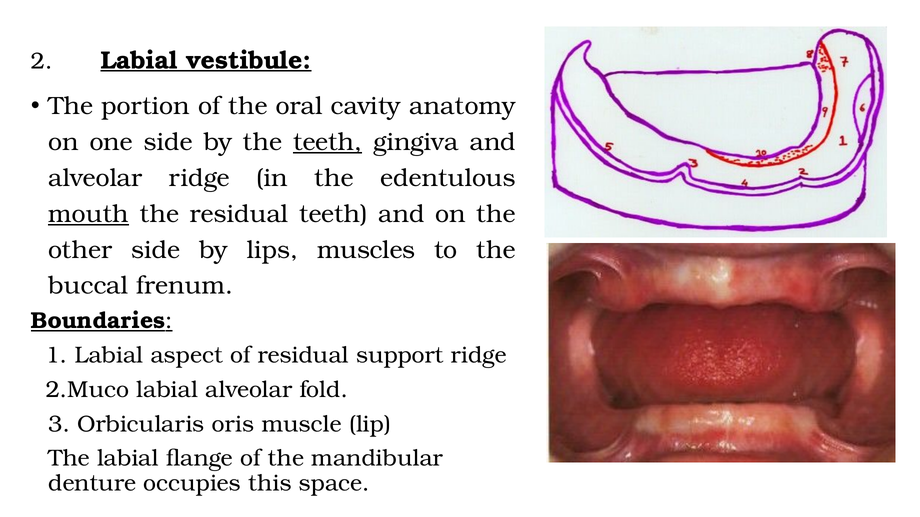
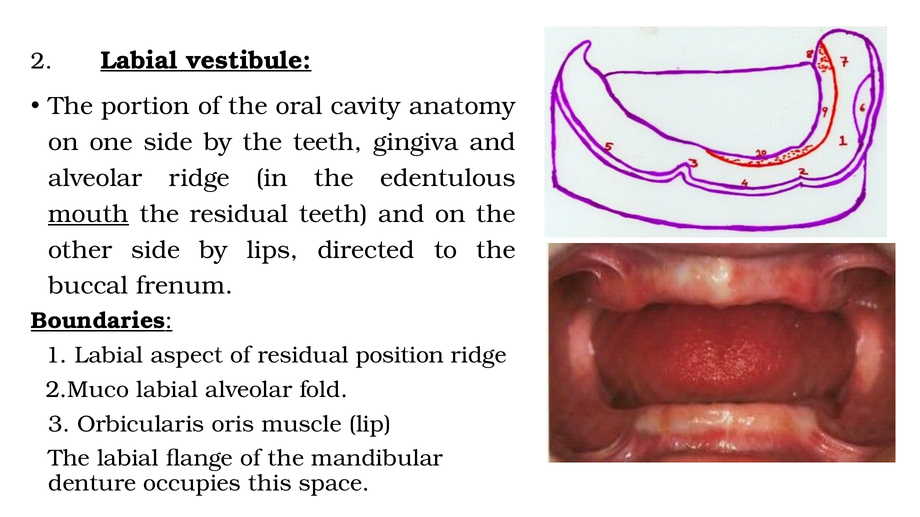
teeth at (328, 142) underline: present -> none
muscles: muscles -> directed
support: support -> position
